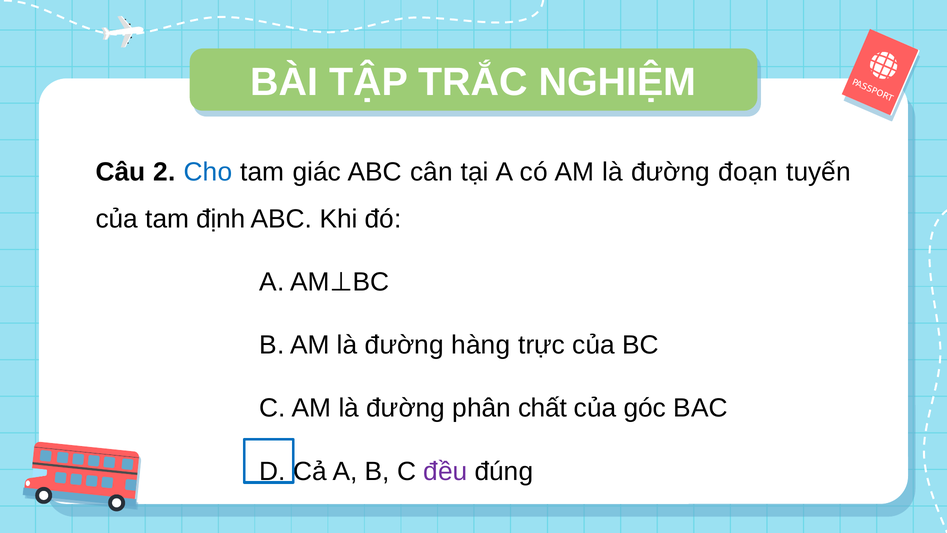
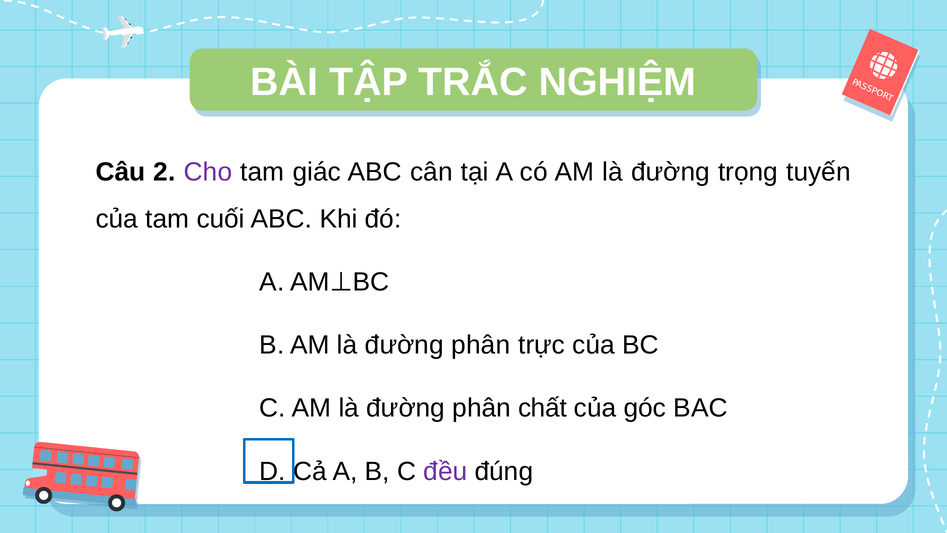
Cho colour: blue -> purple
đoạn: đoạn -> trọng
định: định -> cuối
hàng at (481, 345): hàng -> phân
